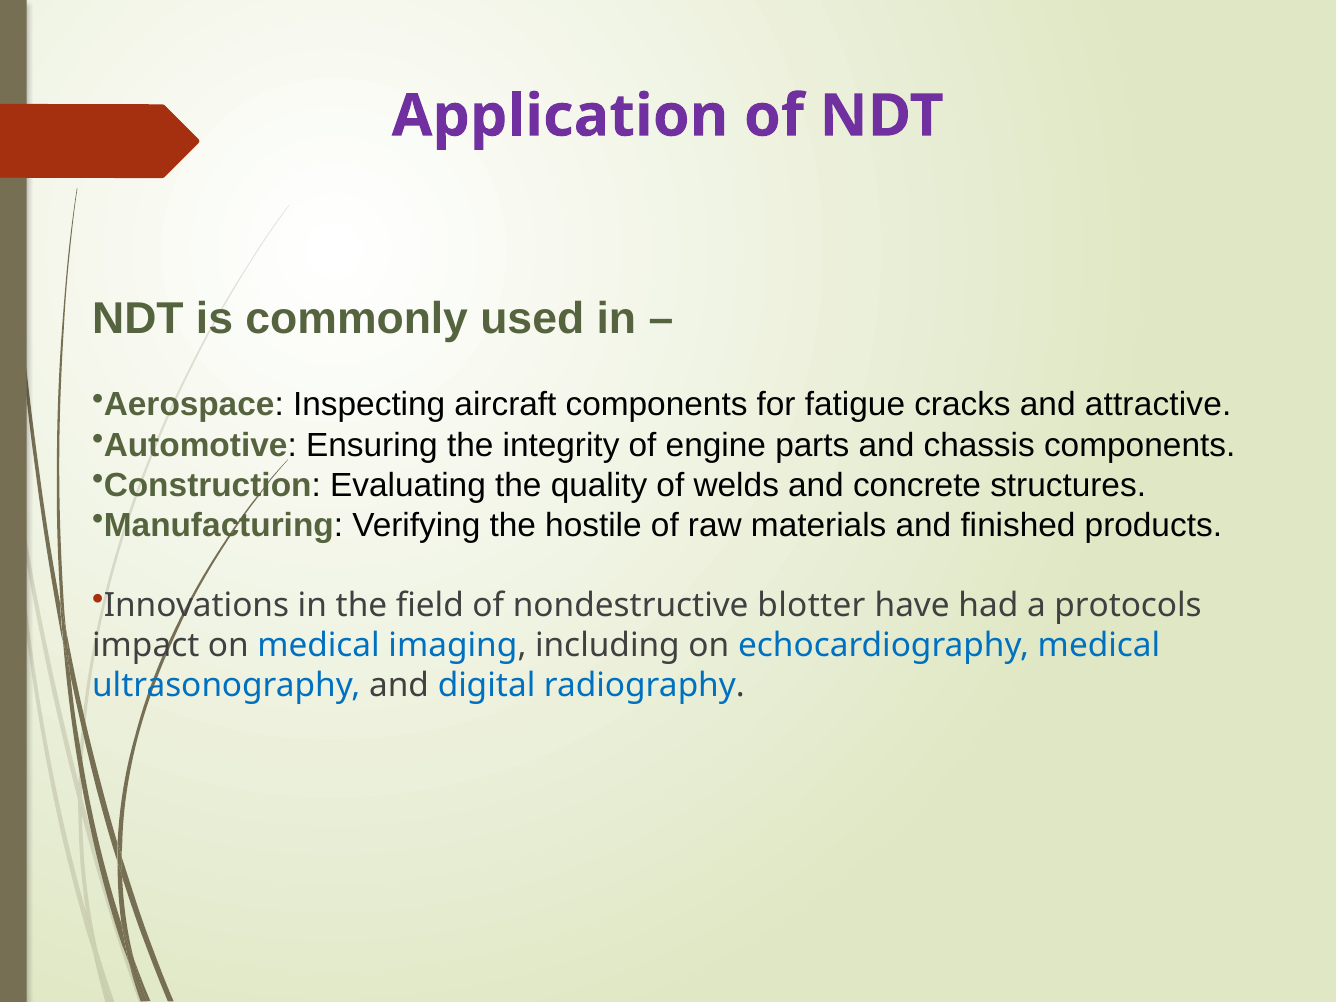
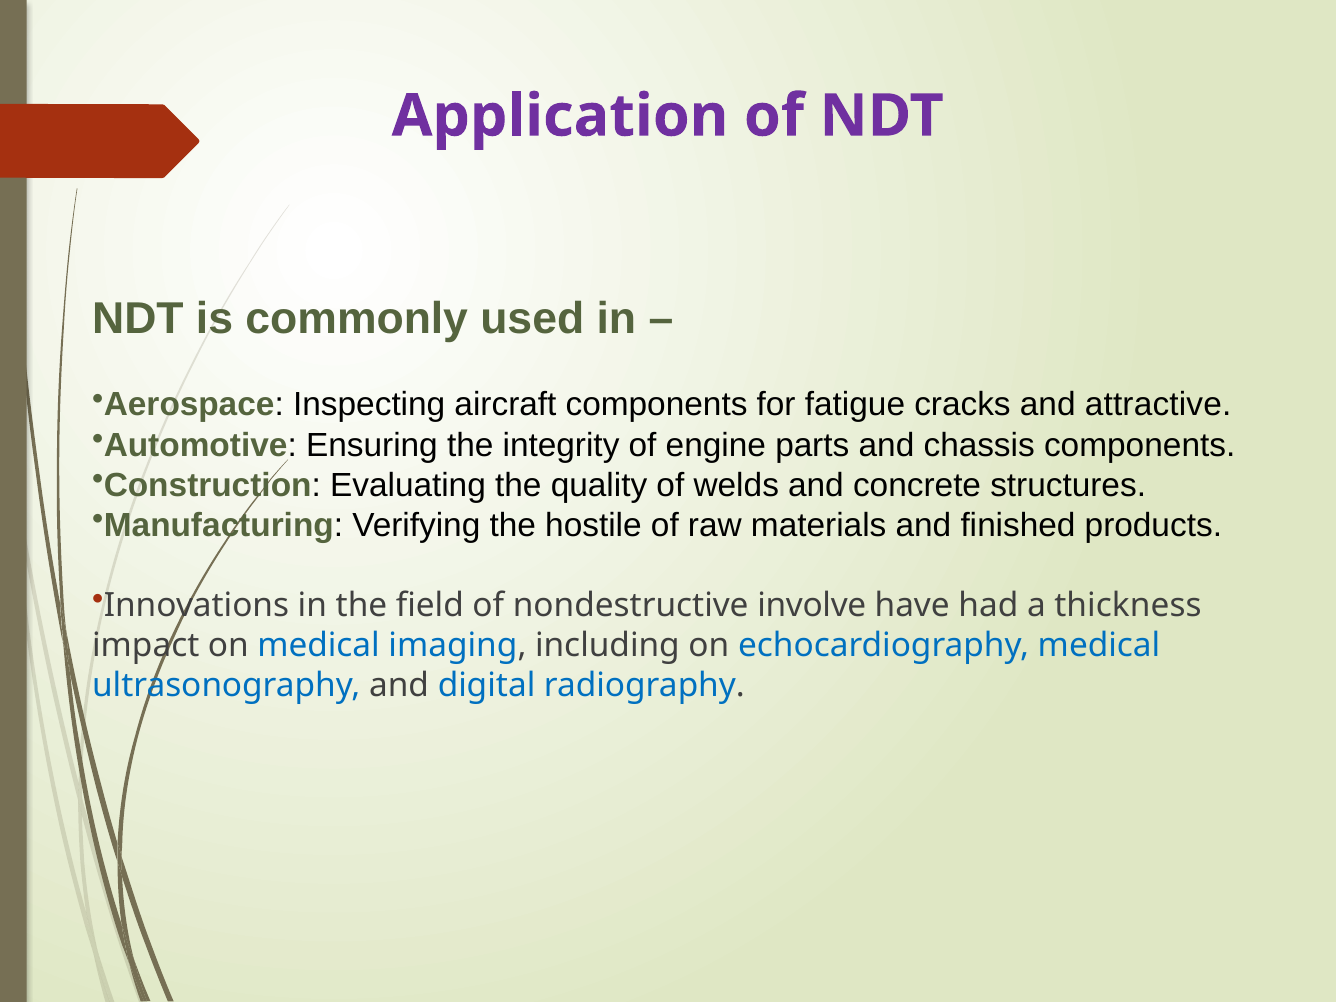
blotter: blotter -> involve
protocols: protocols -> thickness
